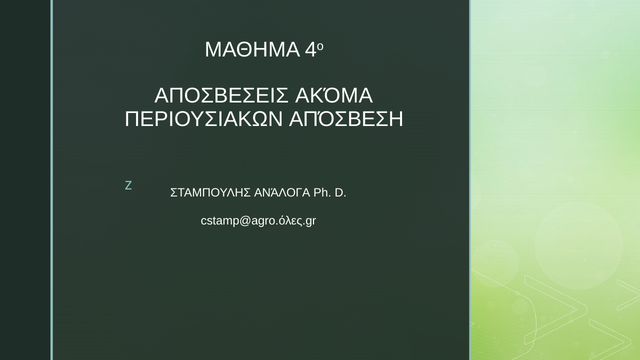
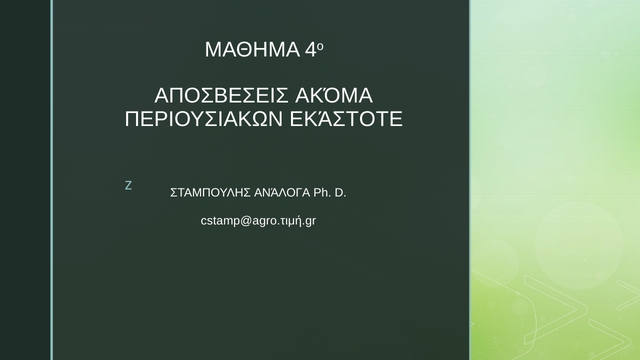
ΑΠΌΣΒΕΣΗ: ΑΠΌΣΒΕΣΗ -> ΕΚΆΣΤΟΤΕ
cstamp@agro.όλες.gr: cstamp@agro.όλες.gr -> cstamp@agro.τιμή.gr
